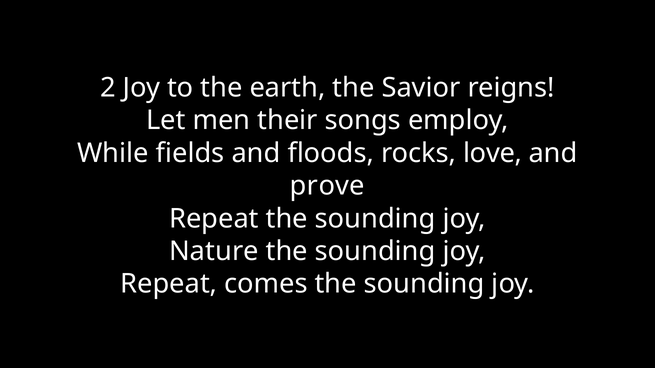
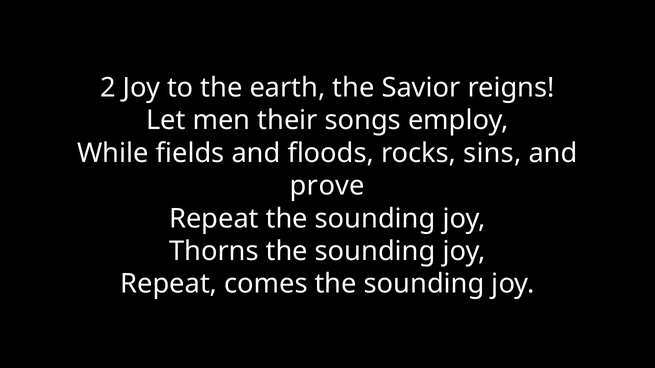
love: love -> sins
Nature: Nature -> Thorns
